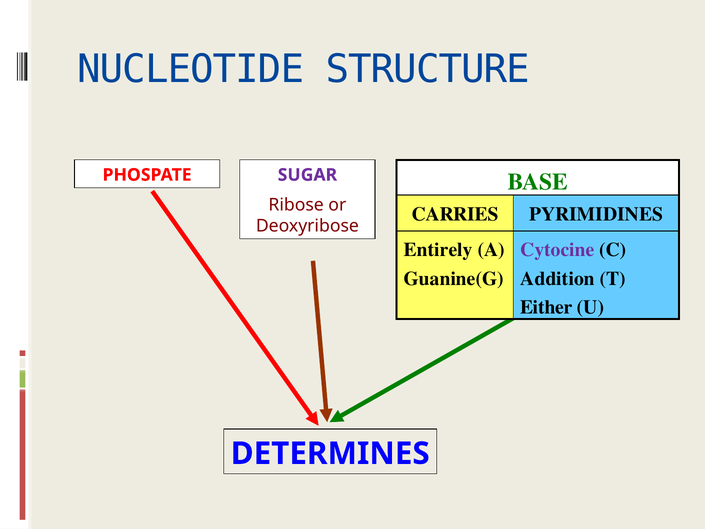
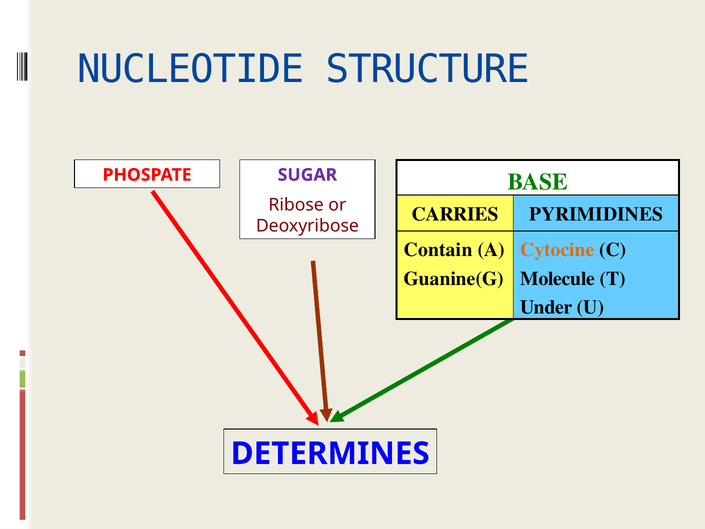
Entirely: Entirely -> Contain
Cytocine colour: purple -> orange
Addition: Addition -> Molecule
Either: Either -> Under
